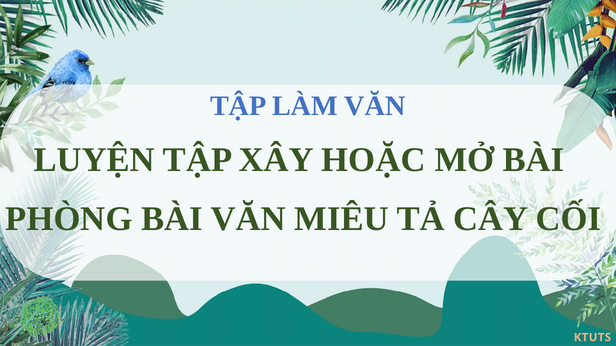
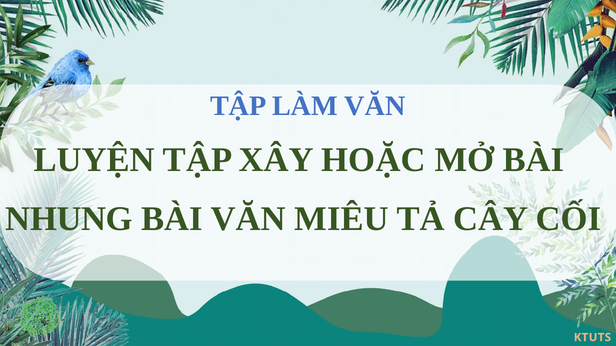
PHÒNG: PHÒNG -> NHUNG
